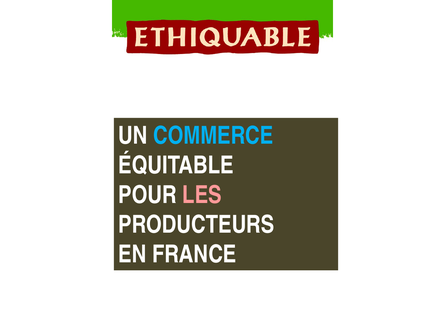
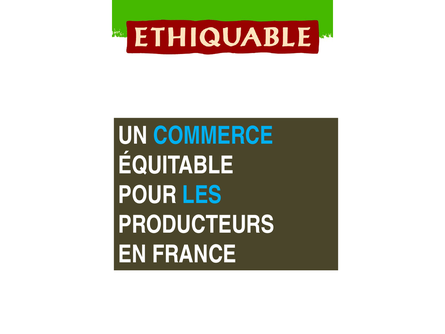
LES colour: pink -> light blue
